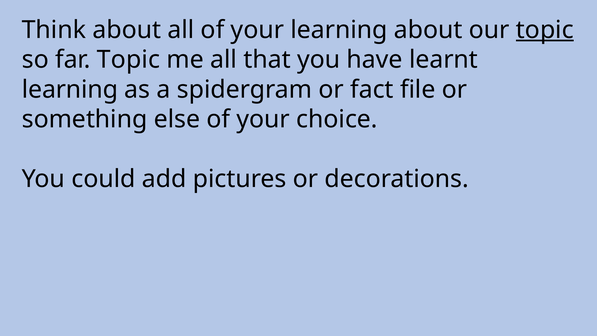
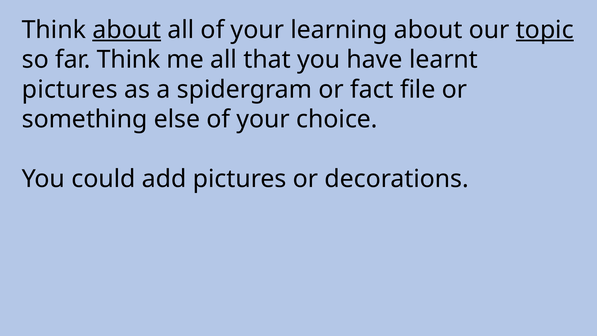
about at (127, 30) underline: none -> present
far Topic: Topic -> Think
learning at (70, 89): learning -> pictures
